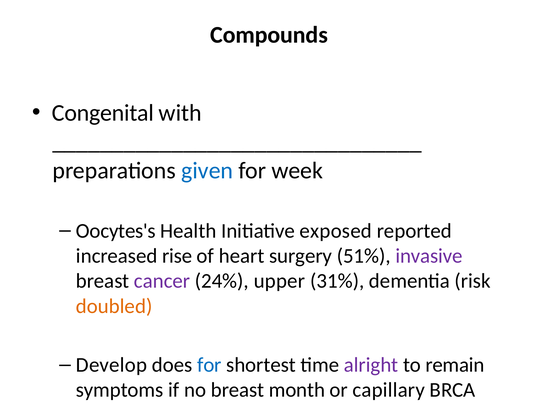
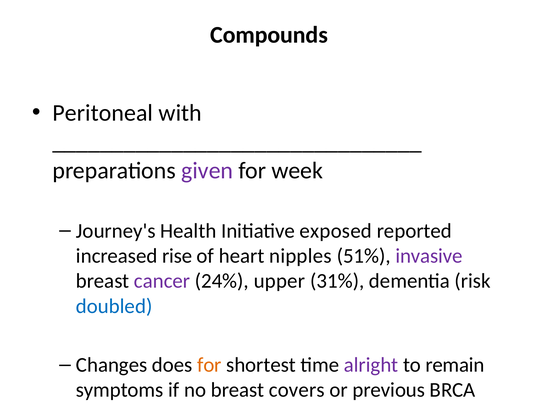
Congenital: Congenital -> Peritoneal
given colour: blue -> purple
Oocytes's: Oocytes's -> Journey's
surgery: surgery -> nipples
doubled colour: orange -> blue
Develop: Develop -> Changes
for at (209, 364) colour: blue -> orange
month: month -> covers
capillary: capillary -> previous
